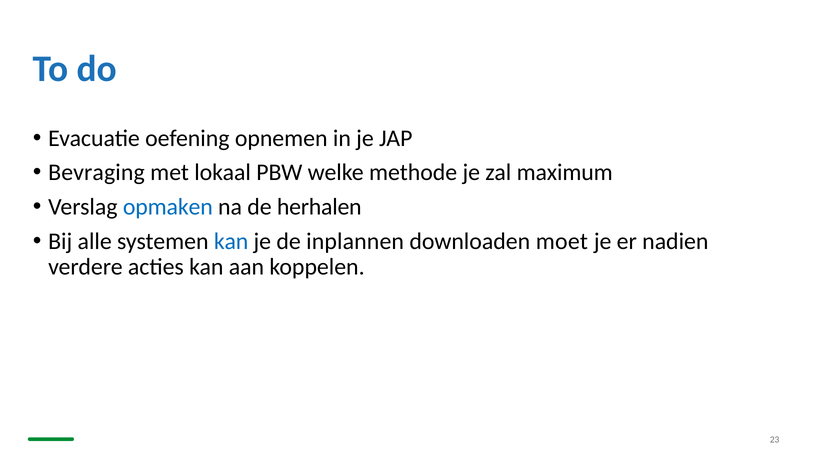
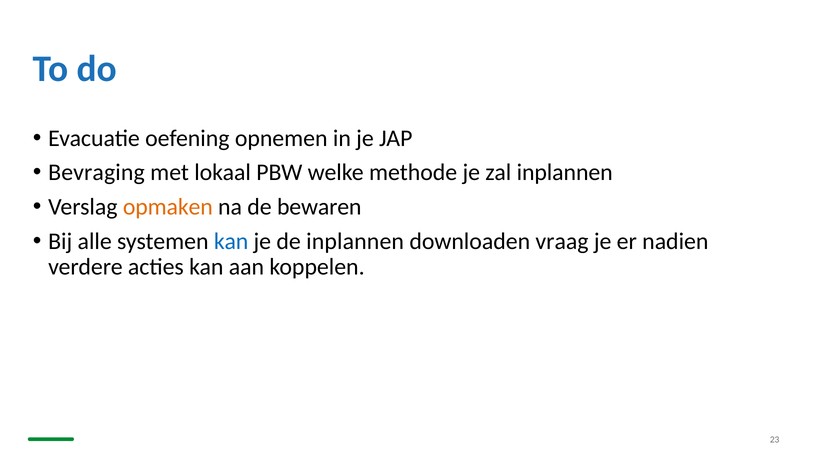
zal maximum: maximum -> inplannen
opmaken colour: blue -> orange
herhalen: herhalen -> bewaren
moet: moet -> vraag
